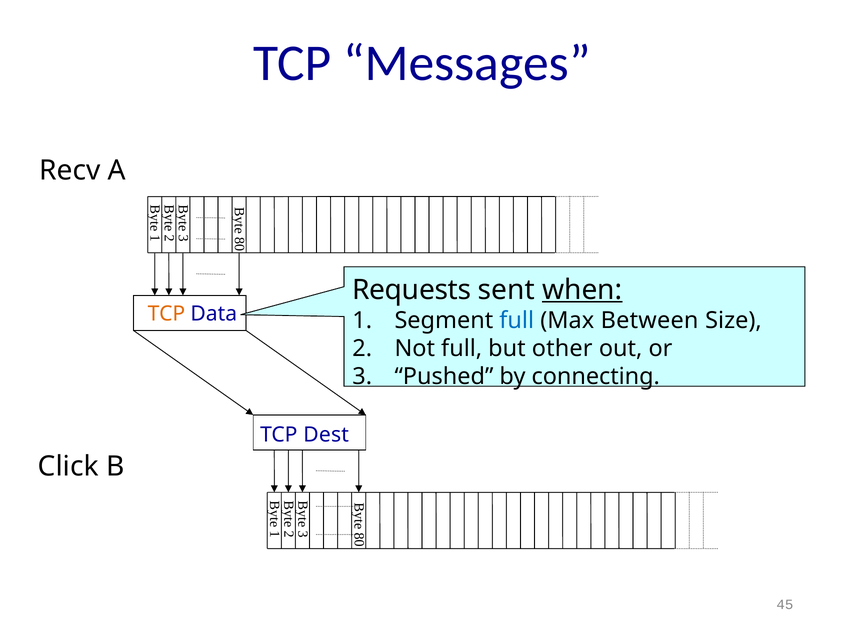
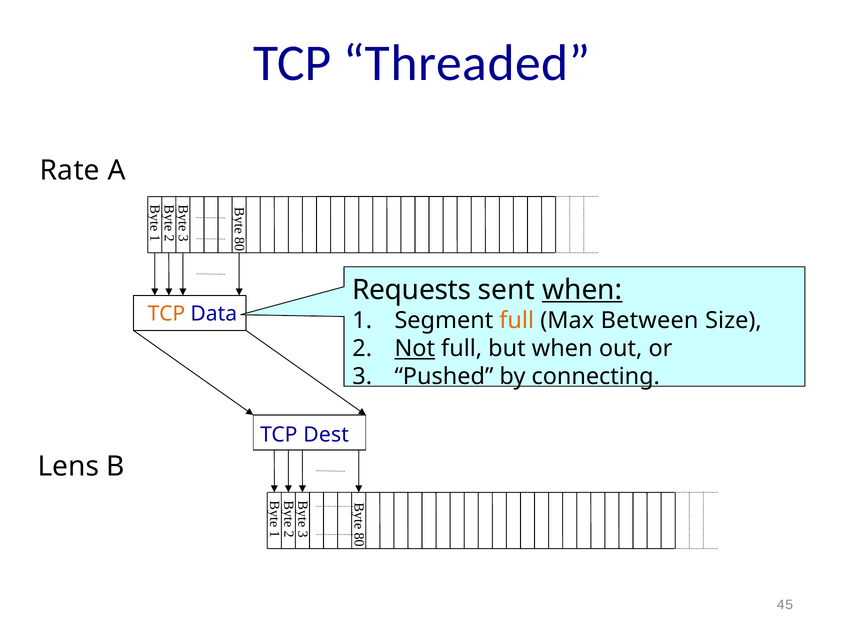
Messages: Messages -> Threaded
Recv: Recv -> Rate
full at (517, 320) colour: blue -> orange
Not underline: none -> present
but other: other -> when
Click: Click -> Lens
